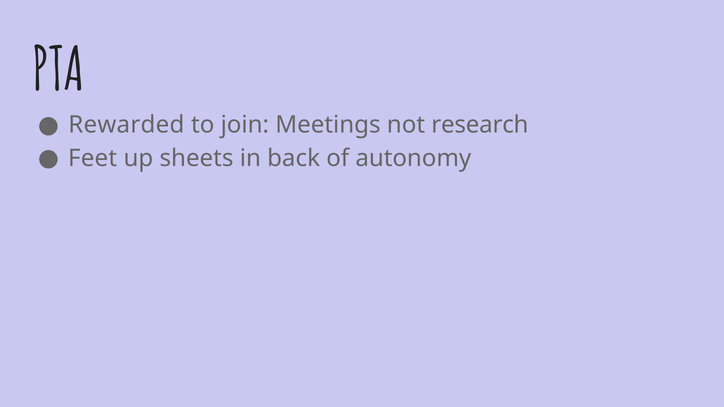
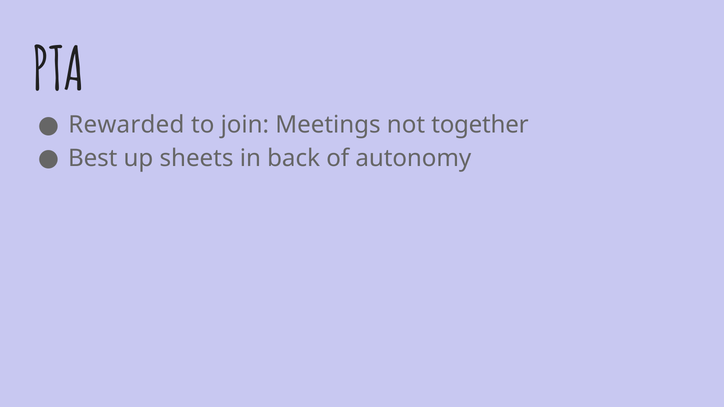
research: research -> together
Feet: Feet -> Best
